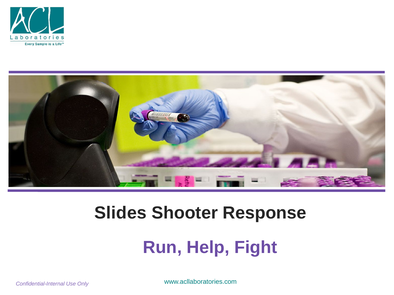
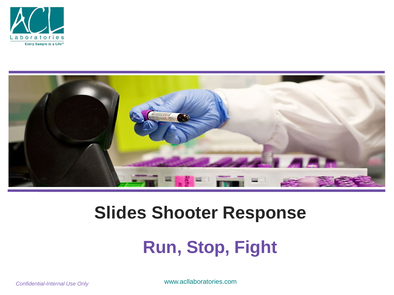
Help: Help -> Stop
